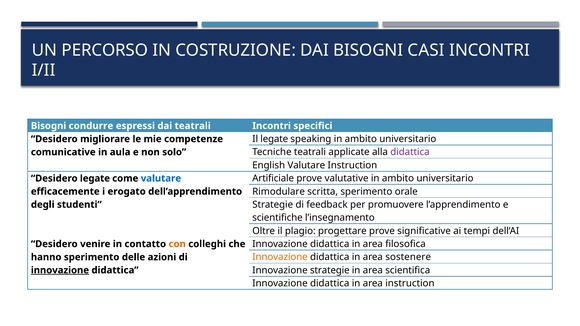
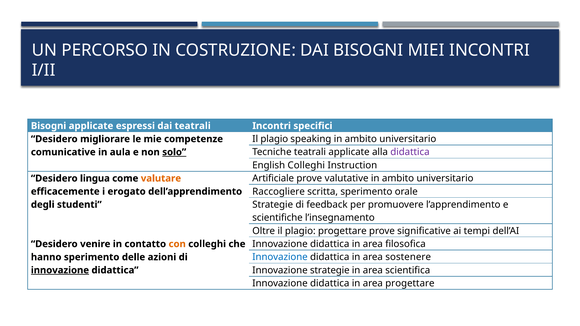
CASI: CASI -> MIEI
Bisogni condurre: condurre -> applicate
legate at (274, 139): legate -> plagio
solo underline: none -> present
English Valutare: Valutare -> Colleghi
Desidero legate: legate -> lingua
valutare at (161, 179) colour: blue -> orange
Rimodulare: Rimodulare -> Raccogliere
Innovazione at (280, 257) colour: orange -> blue
area instruction: instruction -> progettare
